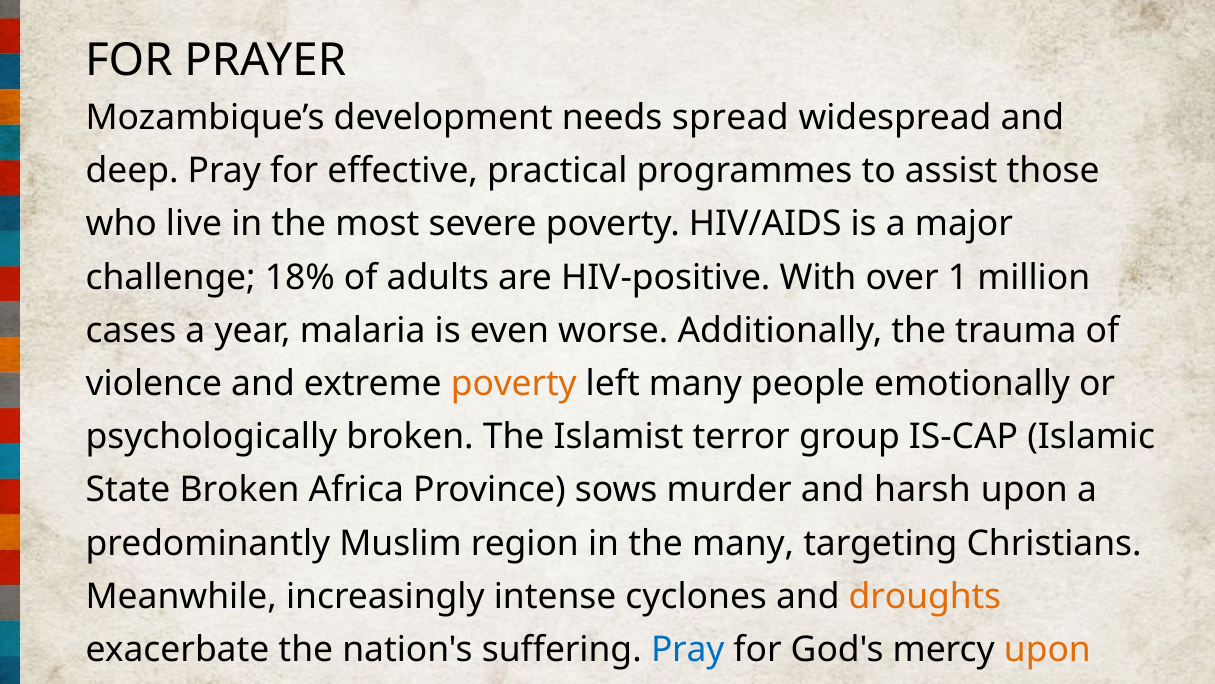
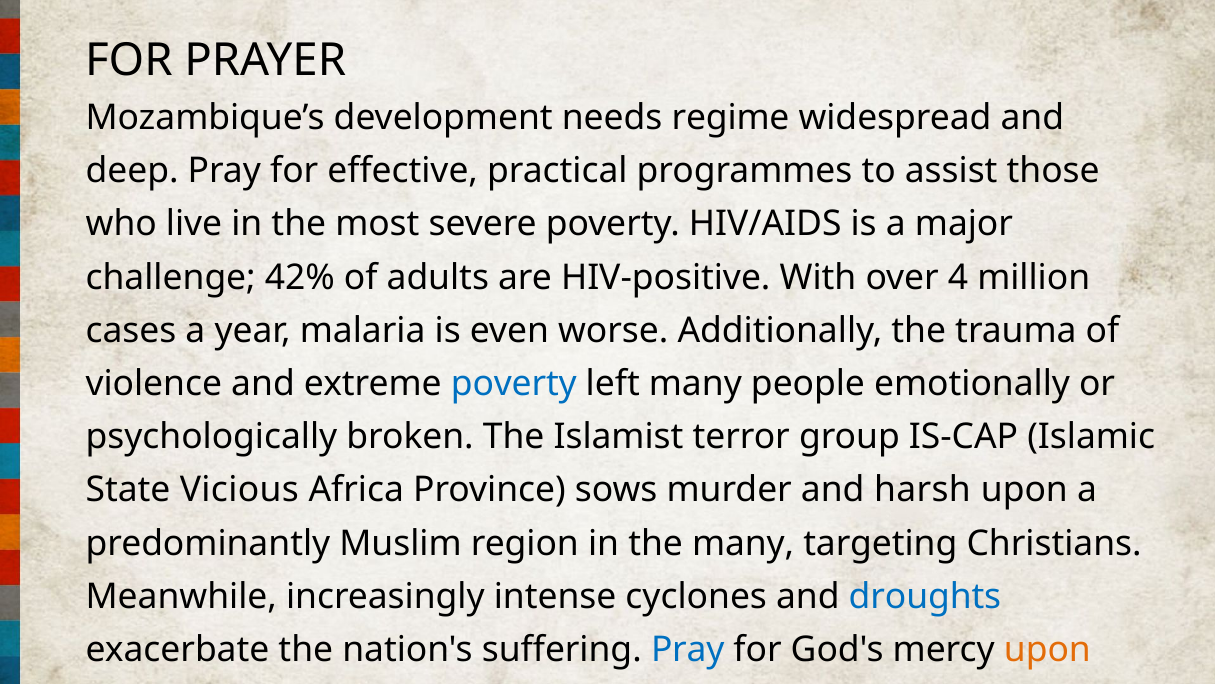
spread: spread -> regime
18%: 18% -> 42%
1: 1 -> 4
poverty at (514, 384) colour: orange -> blue
State Broken: Broken -> Vicious
droughts colour: orange -> blue
